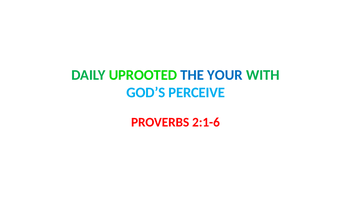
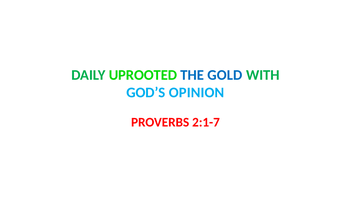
YOUR: YOUR -> GOLD
PERCEIVE: PERCEIVE -> OPINION
2:1-6: 2:1-6 -> 2:1-7
